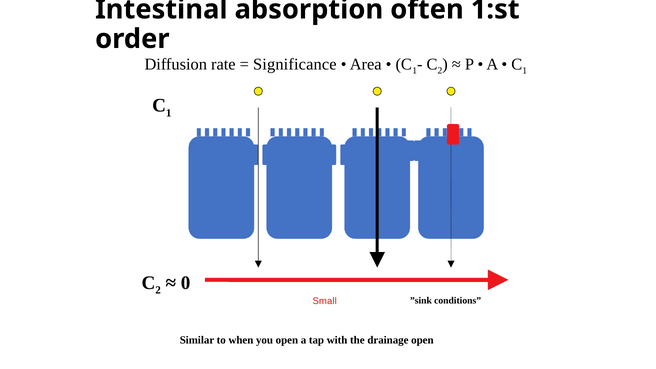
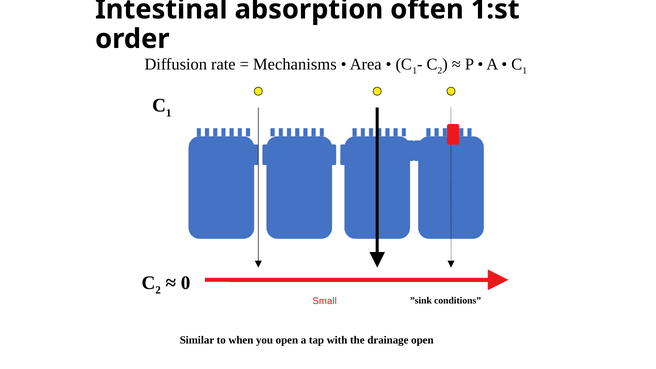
Significance: Significance -> Mechanisms
